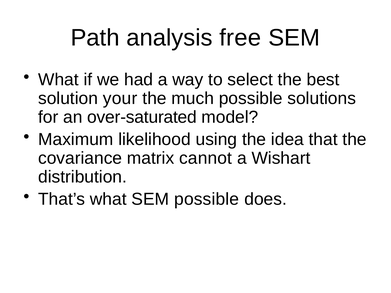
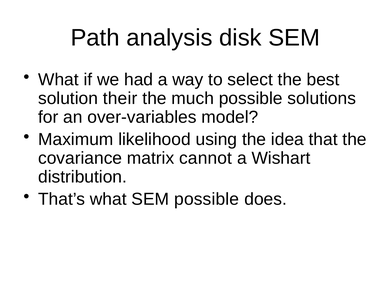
free: free -> disk
your: your -> their
over-saturated: over-saturated -> over-variables
